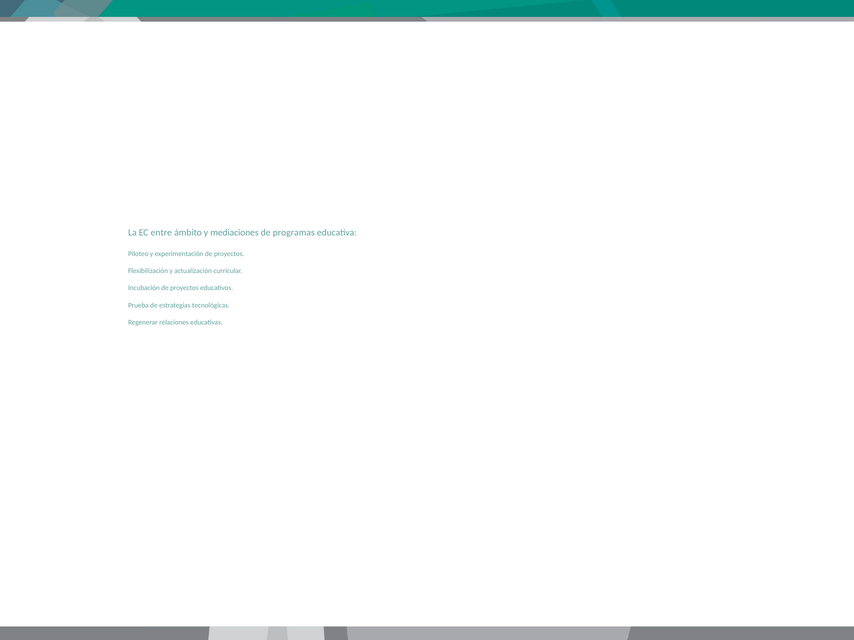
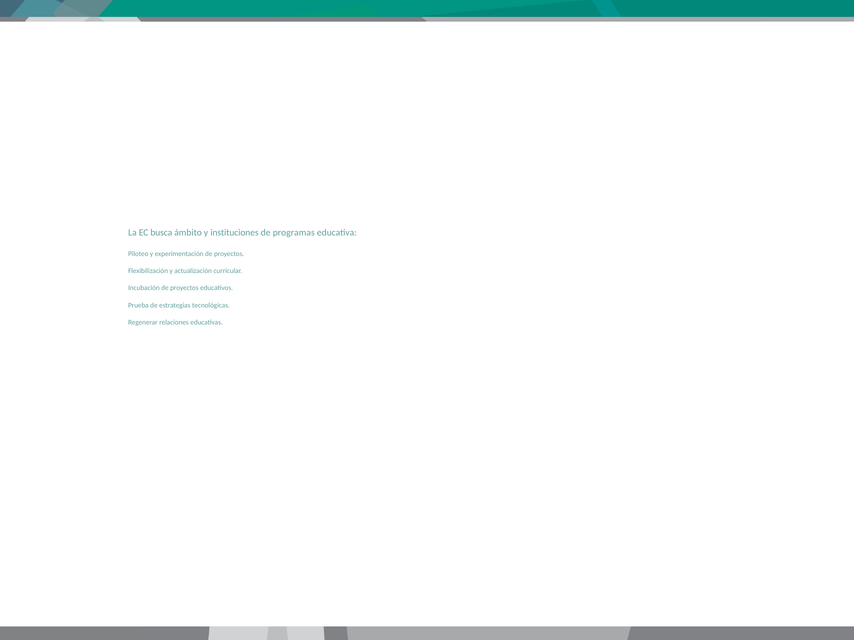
entre: entre -> busca
mediaciones: mediaciones -> instituciones
